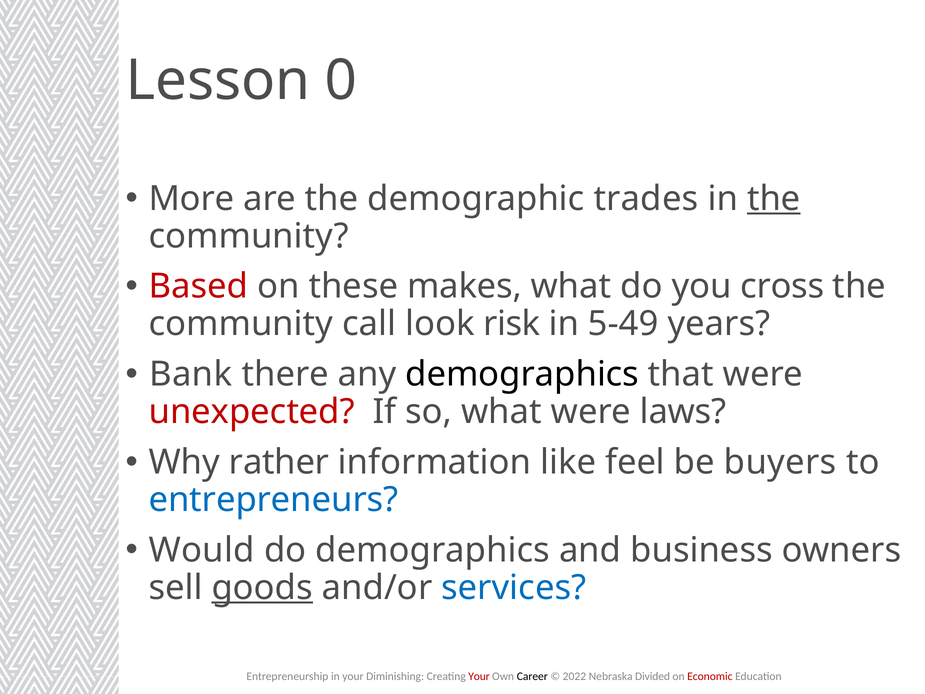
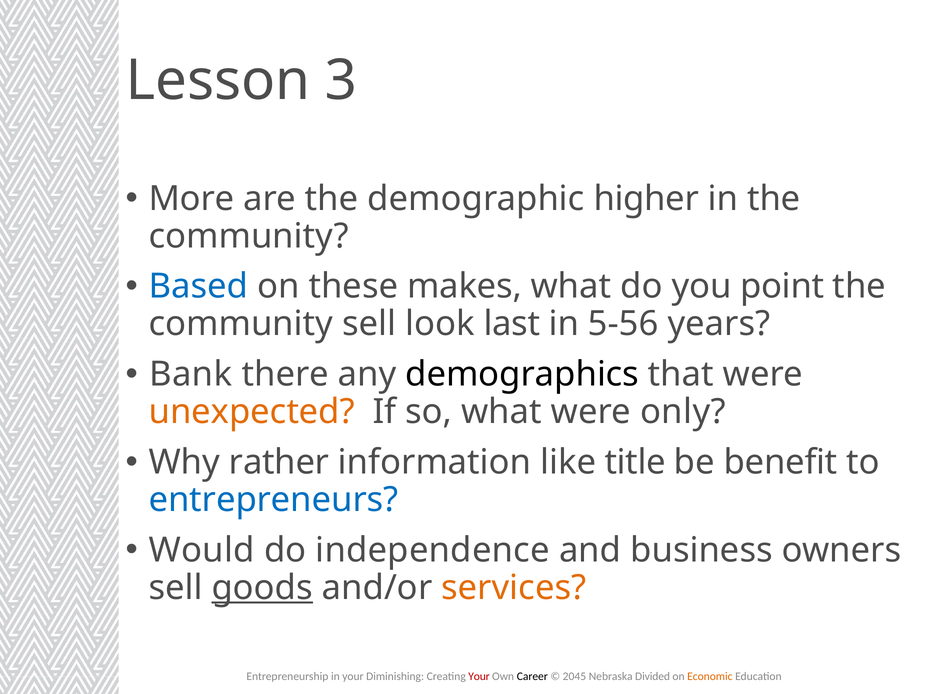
0: 0 -> 3
trades: trades -> higher
the at (774, 199) underline: present -> none
Based colour: red -> blue
cross: cross -> point
community call: call -> sell
risk: risk -> last
5-49: 5-49 -> 5-56
unexpected colour: red -> orange
laws: laws -> only
feel: feel -> title
buyers: buyers -> benefit
do demographics: demographics -> independence
services colour: blue -> orange
2022: 2022 -> 2045
Economic colour: red -> orange
